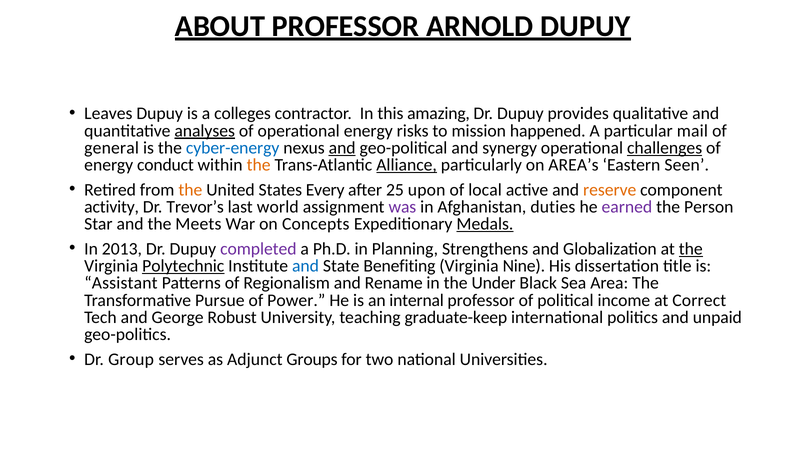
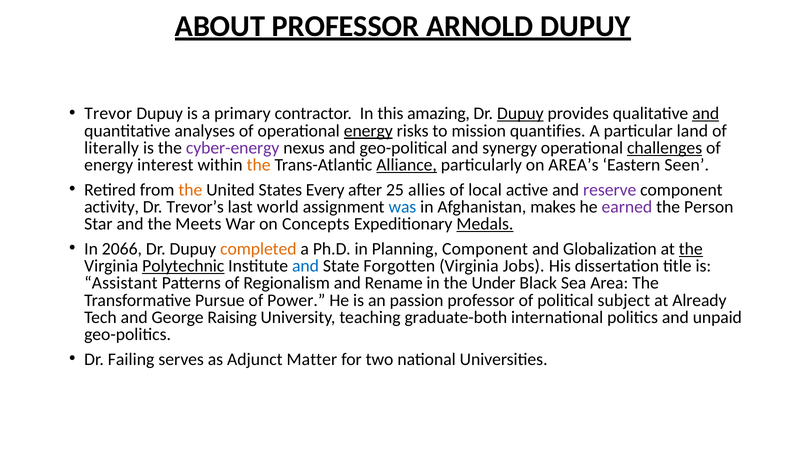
Leaves: Leaves -> Trevor
colleges: colleges -> primary
Dupuy at (520, 113) underline: none -> present
and at (706, 113) underline: none -> present
analyses underline: present -> none
energy at (368, 131) underline: none -> present
happened: happened -> quantifies
mail: mail -> land
general: general -> literally
cyber-energy colour: blue -> purple
and at (342, 148) underline: present -> none
conduct: conduct -> interest
upon: upon -> allies
reserve colour: orange -> purple
was colour: purple -> blue
duties: duties -> makes
2013: 2013 -> 2066
completed colour: purple -> orange
Planning Strengthens: Strengthens -> Component
Benefiting: Benefiting -> Forgotten
Nine: Nine -> Jobs
internal: internal -> passion
income: income -> subject
Correct: Correct -> Already
Robust: Robust -> Raising
graduate-keep: graduate-keep -> graduate-both
Group: Group -> Failing
Groups: Groups -> Matter
